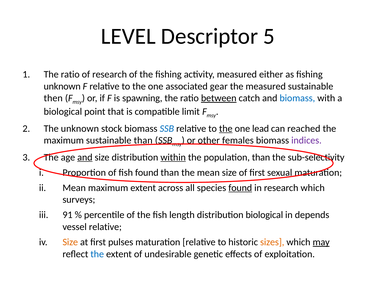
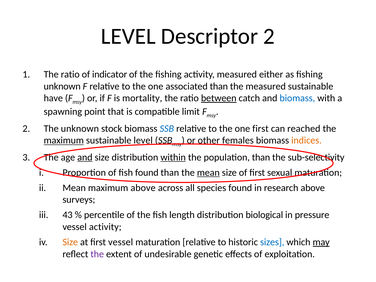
Descriptor 5: 5 -> 2
of research: research -> indicator
associated gear: gear -> than
then: then -> have
spawning: spawning -> mortality
biological at (63, 112): biological -> spawning
the at (226, 129) underline: present -> none
one lead: lead -> first
maximum at (64, 140) underline: none -> present
sustainable than: than -> level
indices colour: purple -> orange
mean at (208, 173) underline: none -> present
maximum extent: extent -> above
found at (240, 188) underline: present -> none
research which: which -> above
91: 91 -> 43
depends: depends -> pressure
vessel relative: relative -> activity
first pulses: pulses -> vessel
sizes colour: orange -> blue
the at (97, 254) colour: blue -> purple
